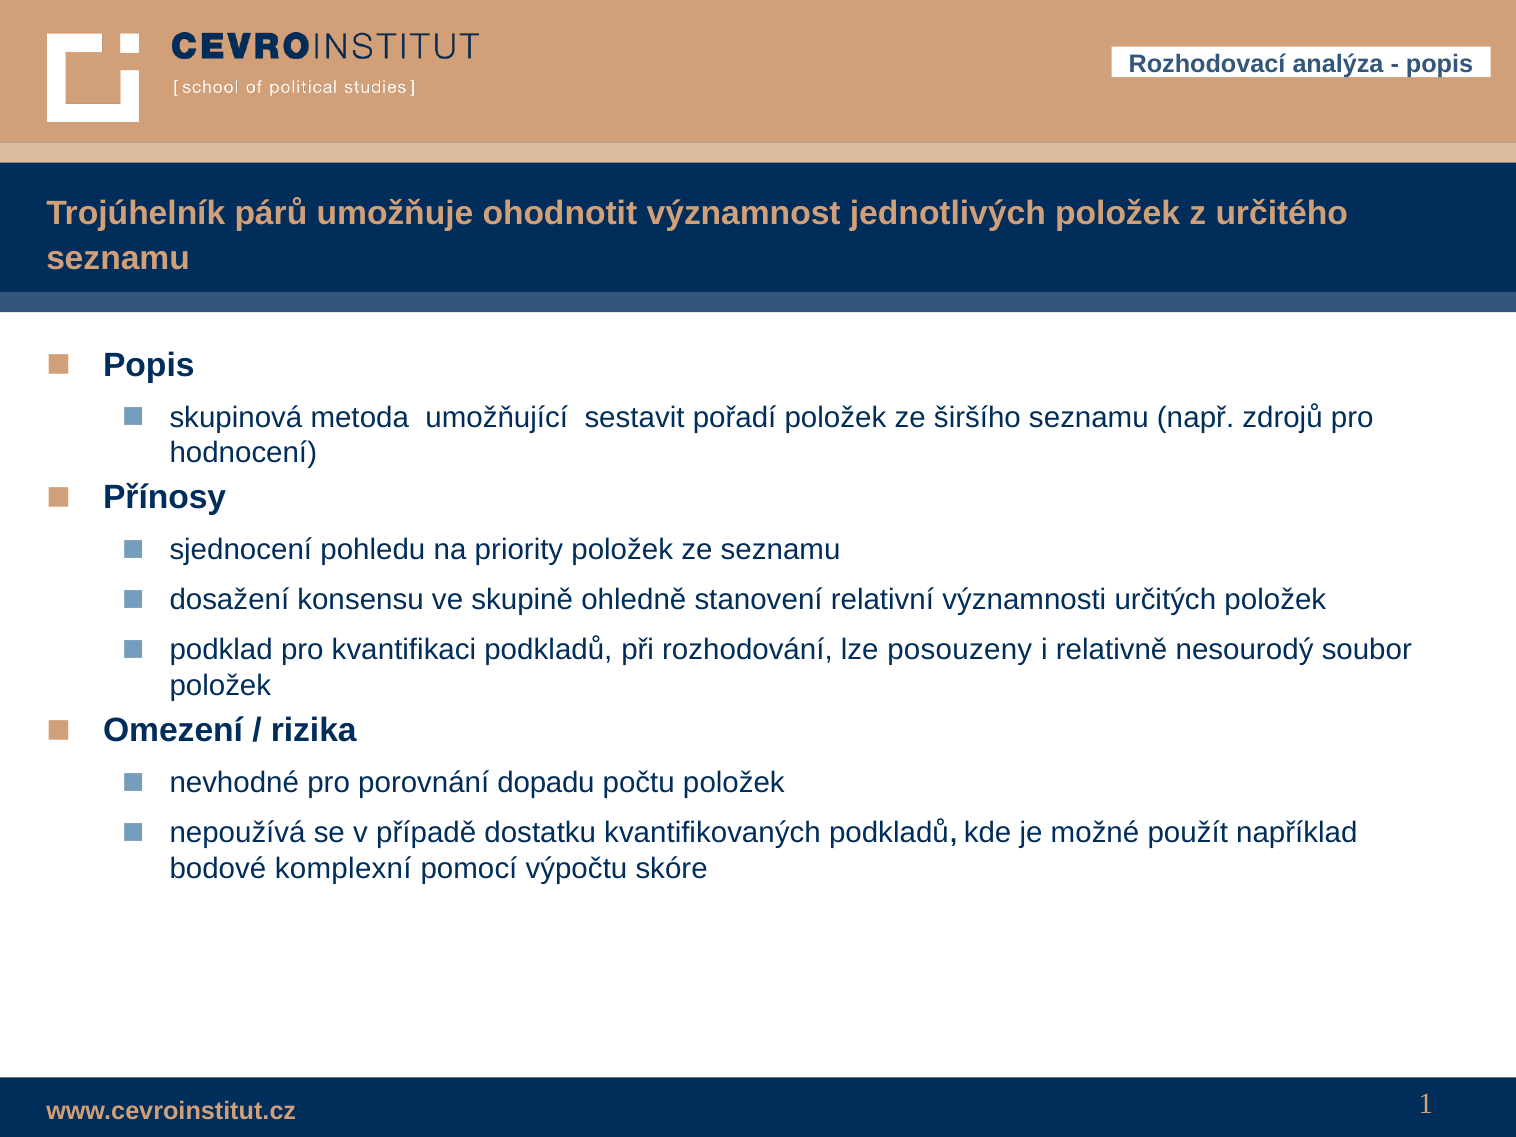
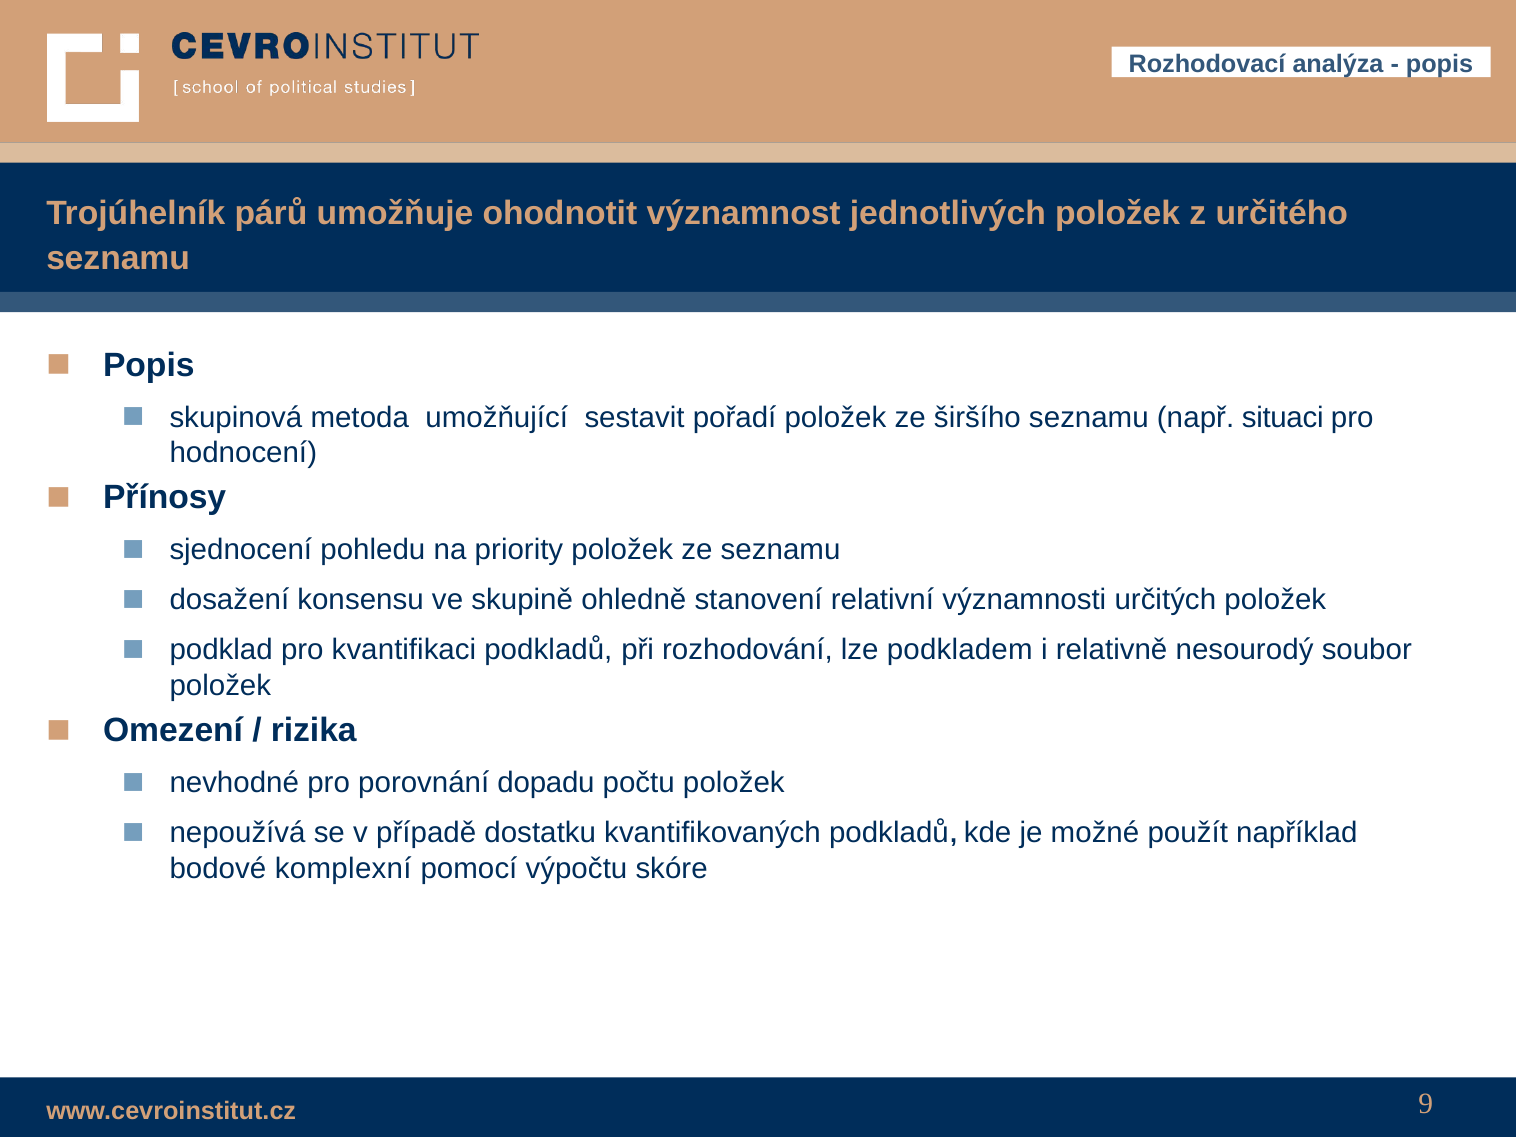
zdrojů: zdrojů -> situaci
posouzeny: posouzeny -> podkladem
1: 1 -> 9
